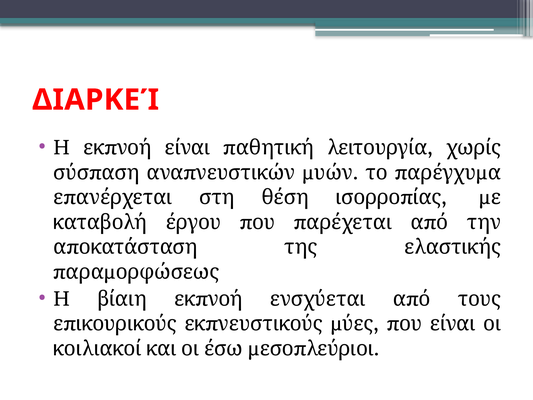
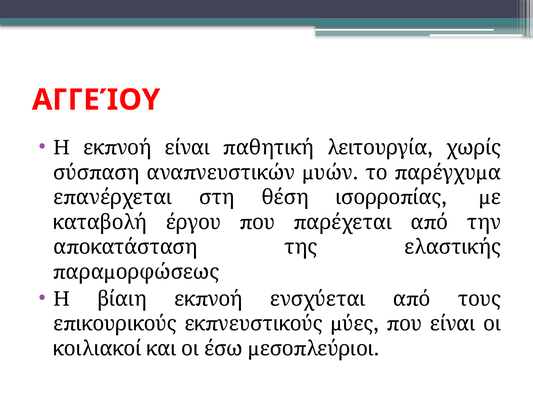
ΔΙΑΡΚΕΊ: ΔΙΑΡΚΕΊ -> ΑΓΓΕΊΟΥ
